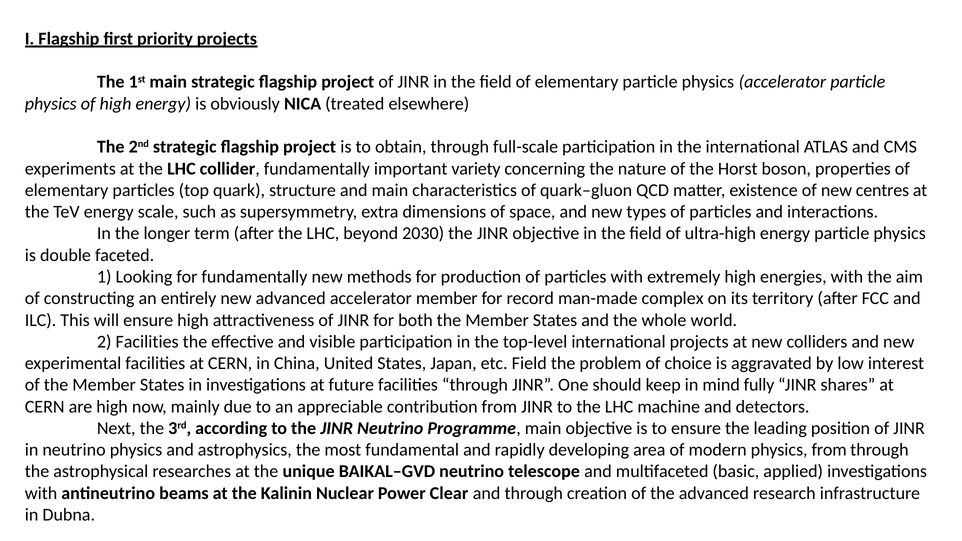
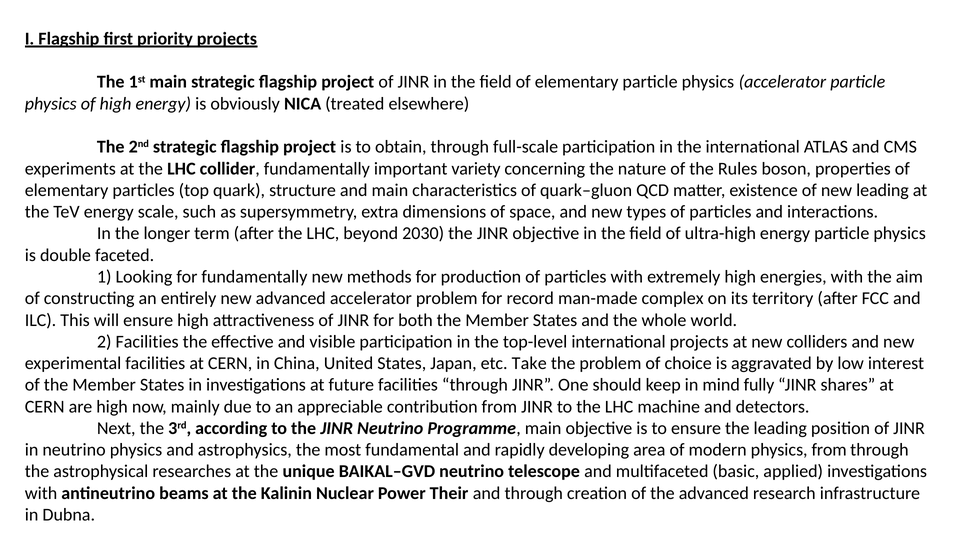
Horst: Horst -> Rules
new centres: centres -> leading
accelerator member: member -> problem
etc Field: Field -> Take
Clear: Clear -> Their
